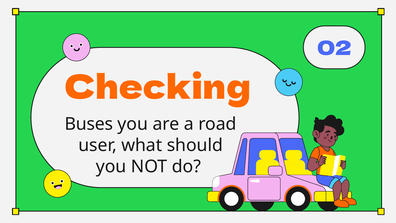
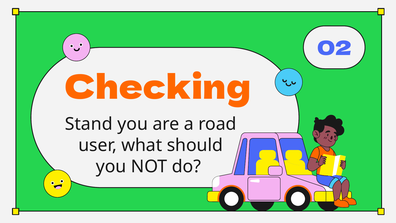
Buses: Buses -> Stand
